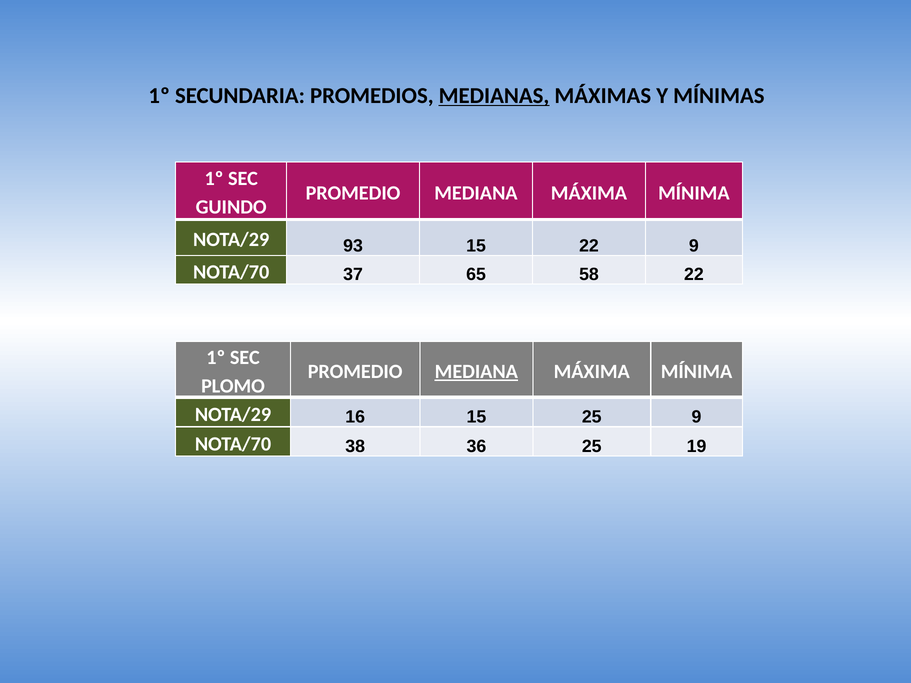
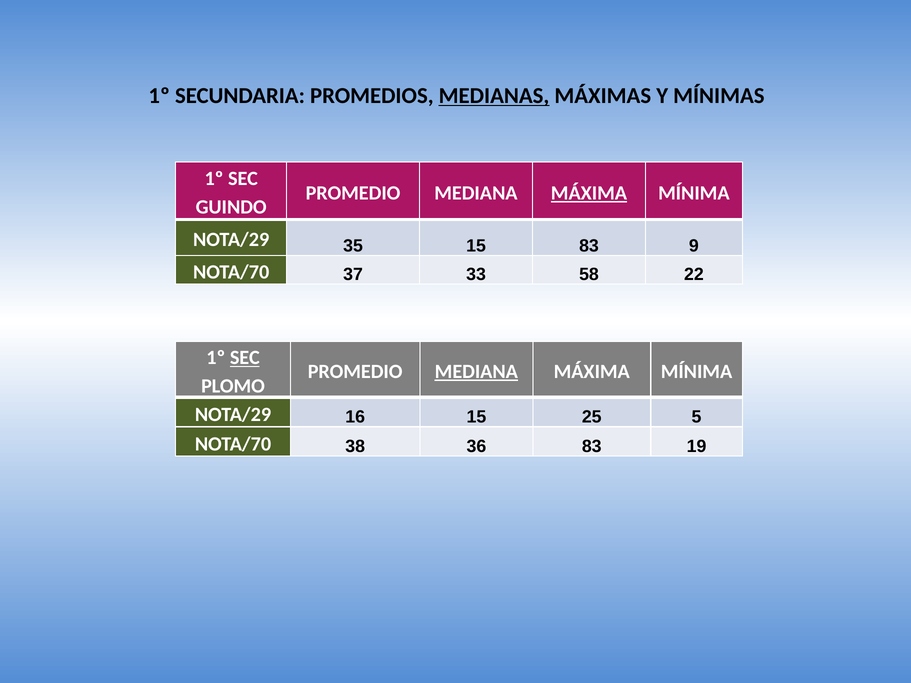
MÁXIMA at (589, 193) underline: none -> present
93: 93 -> 35
15 22: 22 -> 83
65: 65 -> 33
SEC at (245, 358) underline: none -> present
25 9: 9 -> 5
36 25: 25 -> 83
